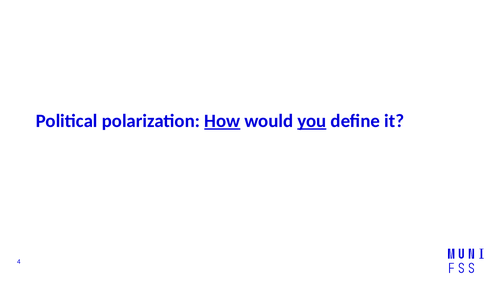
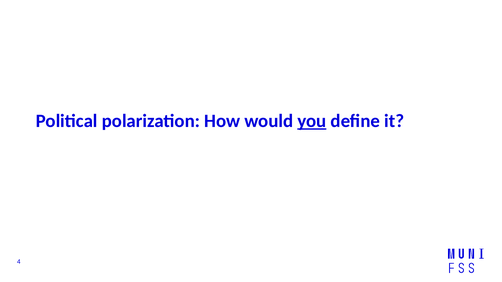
How underline: present -> none
